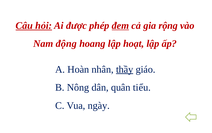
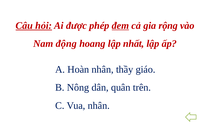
hoạt: hoạt -> nhất
thầy underline: present -> none
tiểu: tiểu -> trên
Vua ngày: ngày -> nhân
